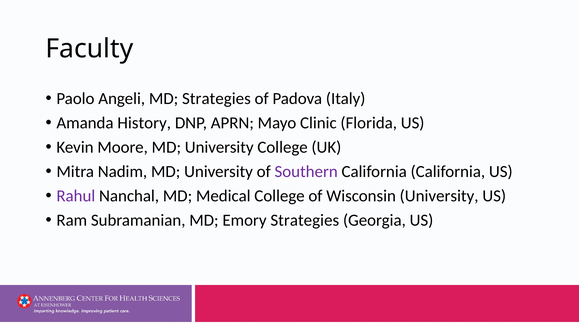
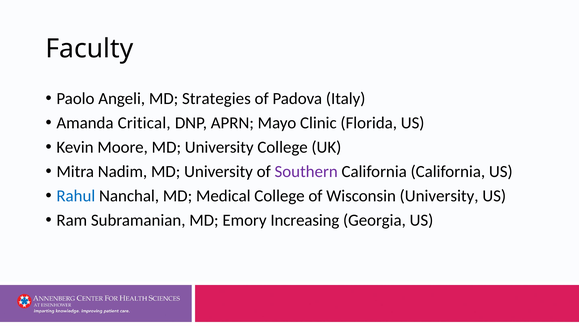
History: History -> Critical
Rahul colour: purple -> blue
Emory Strategies: Strategies -> Increasing
